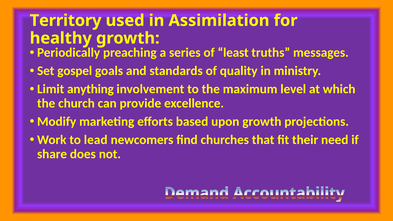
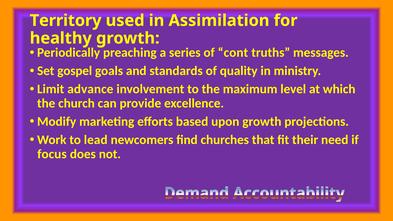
least: least -> cont
anything: anything -> advance
share: share -> focus
